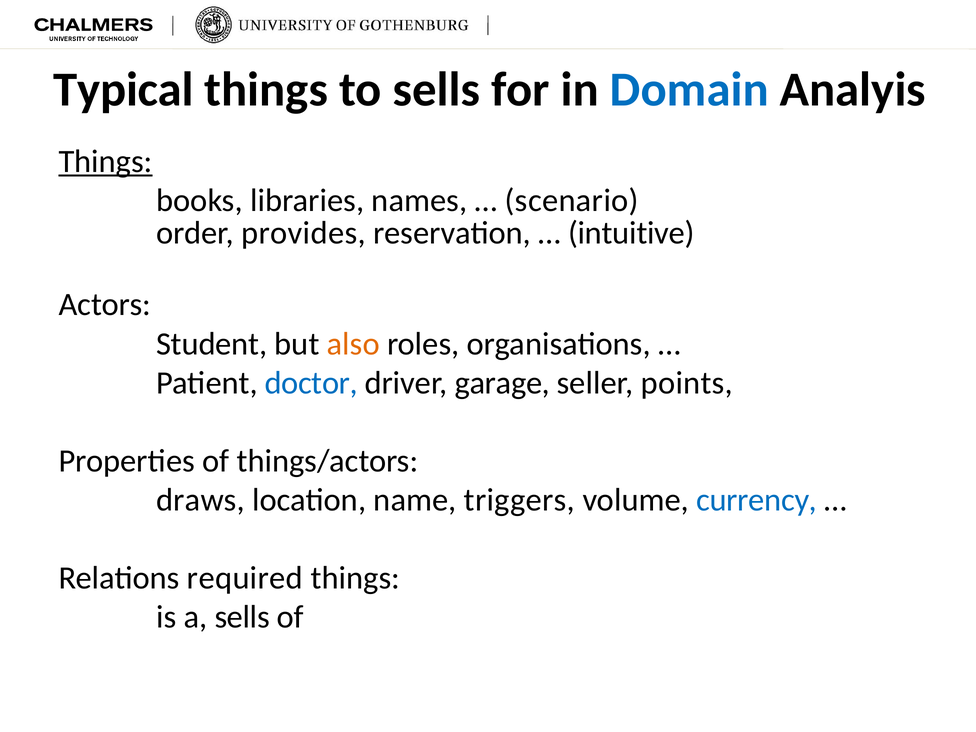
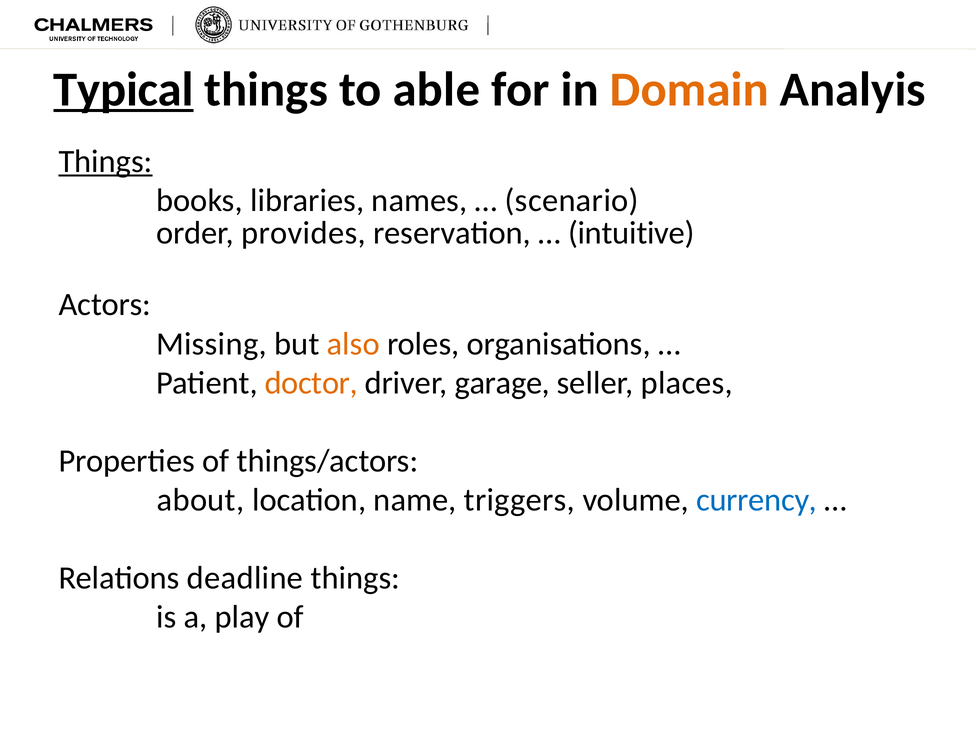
Typical underline: none -> present
to sells: sells -> able
Domain colour: blue -> orange
Student: Student -> Missing
doctor colour: blue -> orange
points: points -> places
draws: draws -> about
required: required -> deadline
a sells: sells -> play
